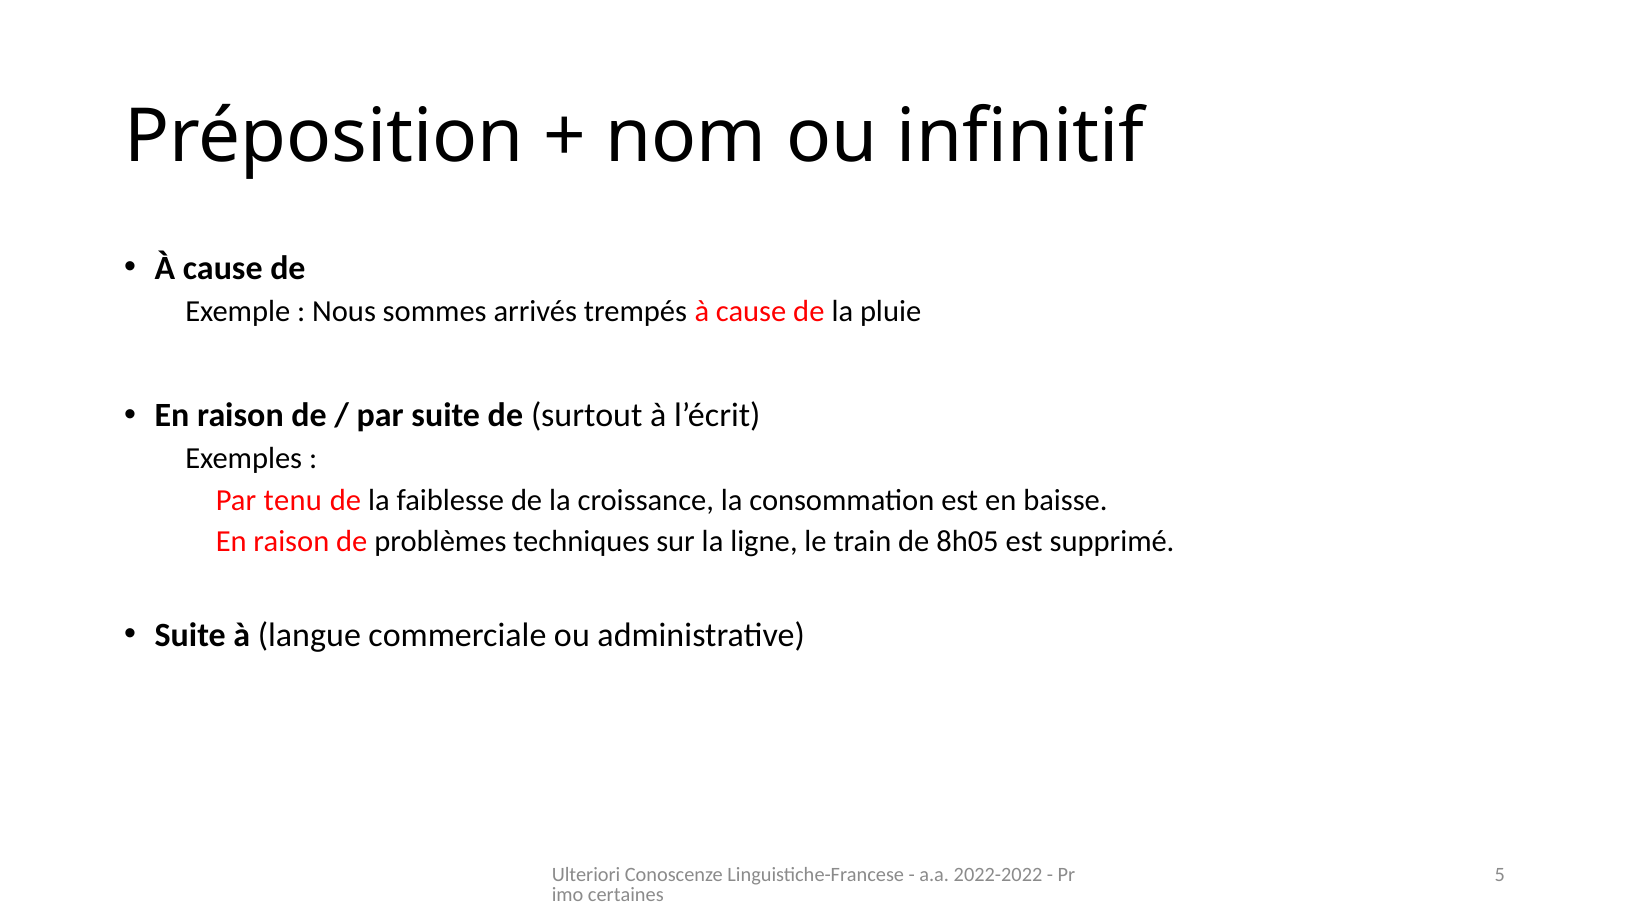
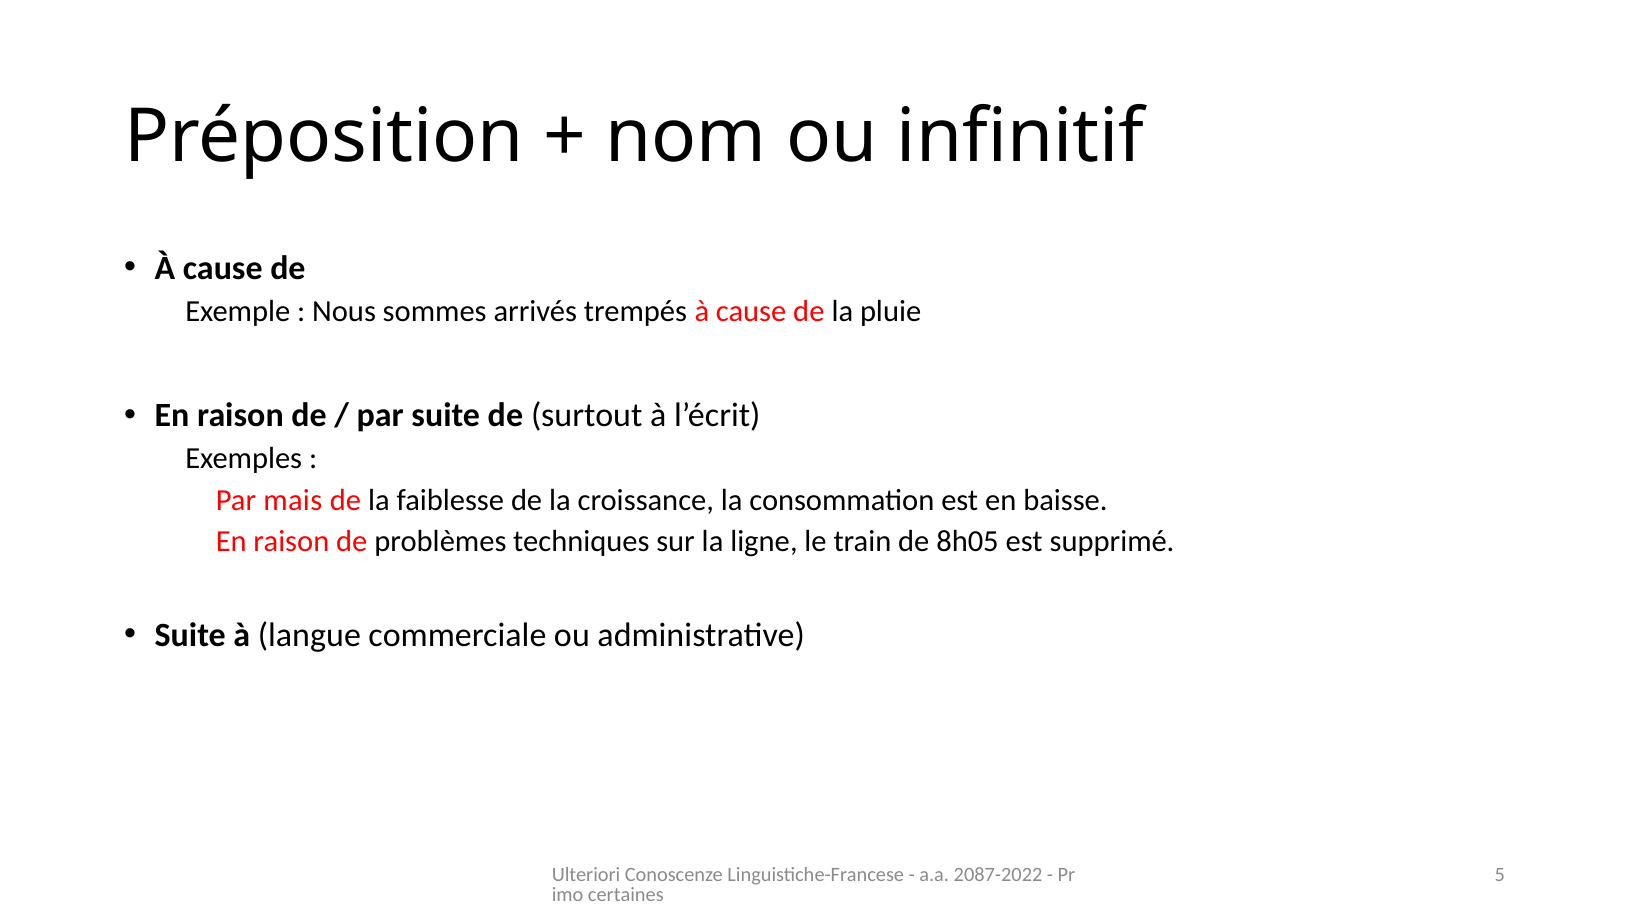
tenu: tenu -> mais
2022-2022: 2022-2022 -> 2087-2022
